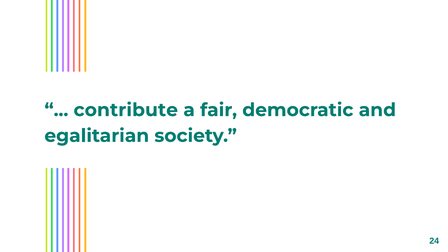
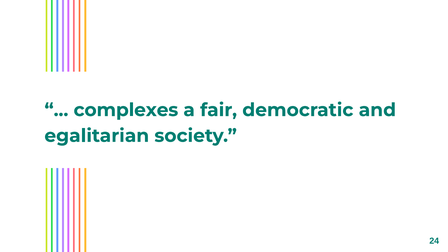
contribute: contribute -> complexes
